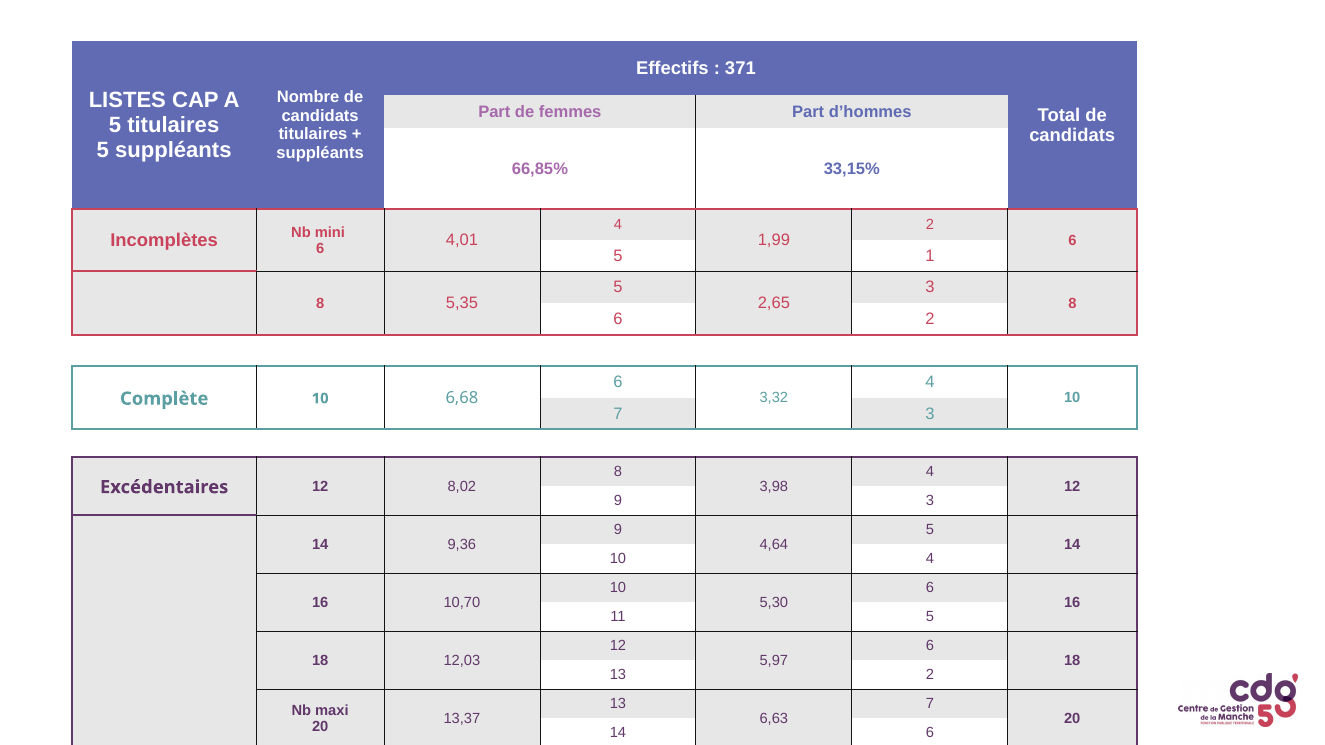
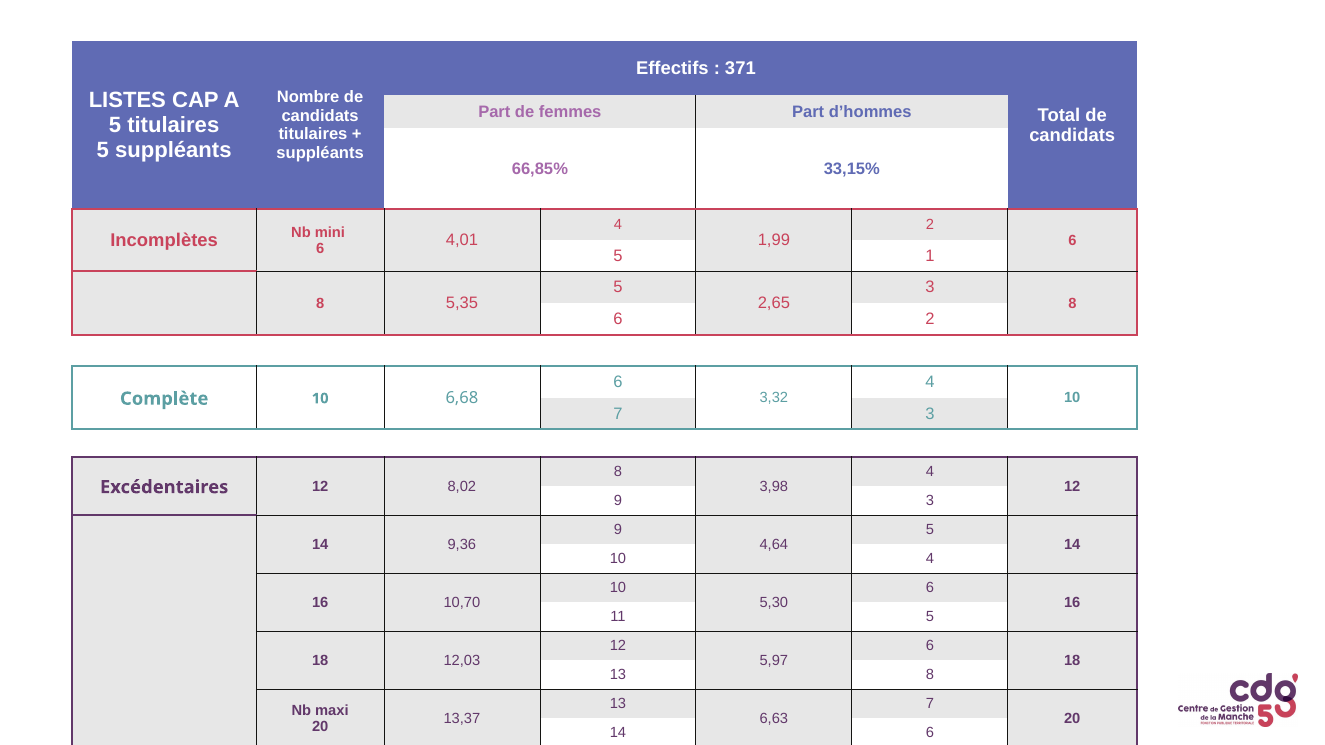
13 2: 2 -> 8
